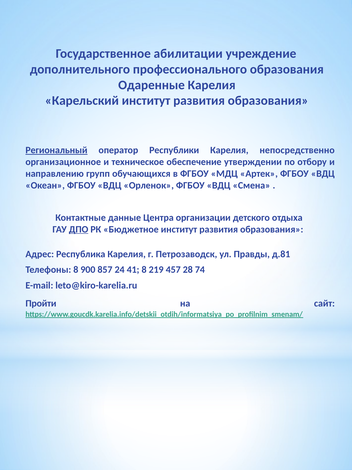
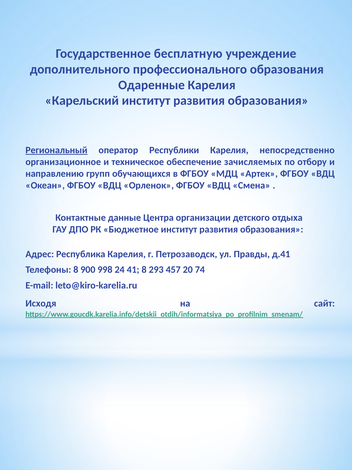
абилитации: абилитации -> бесплатную
утверждении: утверждении -> зачисляемых
ДПО underline: present -> none
д.81: д.81 -> д.41
857: 857 -> 998
219: 219 -> 293
28: 28 -> 20
Пройти: Пройти -> Исходя
